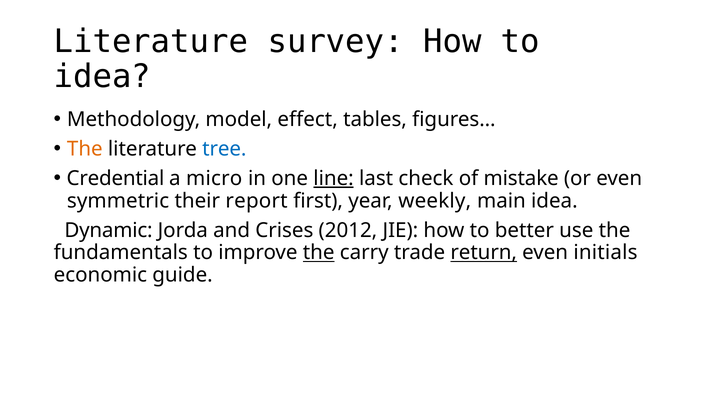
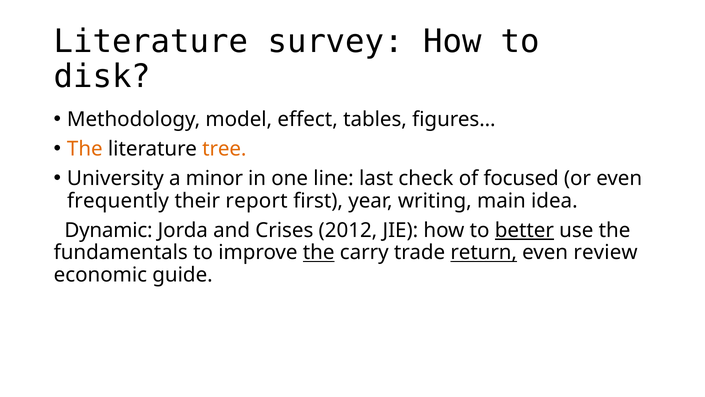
idea at (102, 77): idea -> disk
tree colour: blue -> orange
Credential: Credential -> University
micro: micro -> minor
line underline: present -> none
mistake: mistake -> focused
symmetric: symmetric -> frequently
weekly: weekly -> writing
better underline: none -> present
initials: initials -> review
